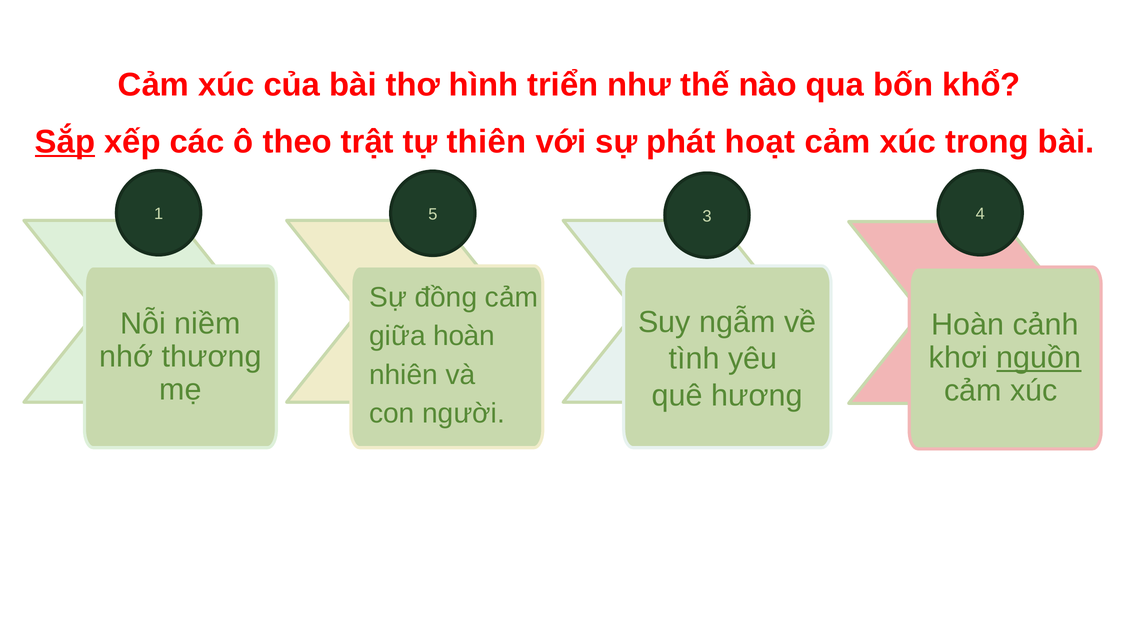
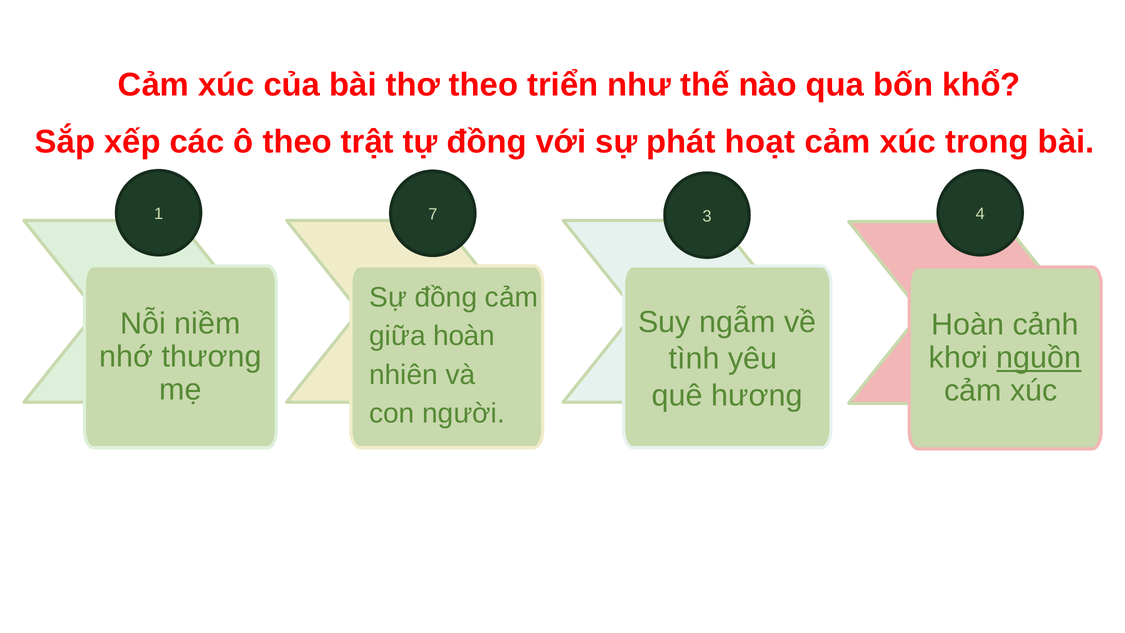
thơ hình: hình -> theo
Sắp underline: present -> none
tự thiên: thiên -> đồng
5: 5 -> 7
